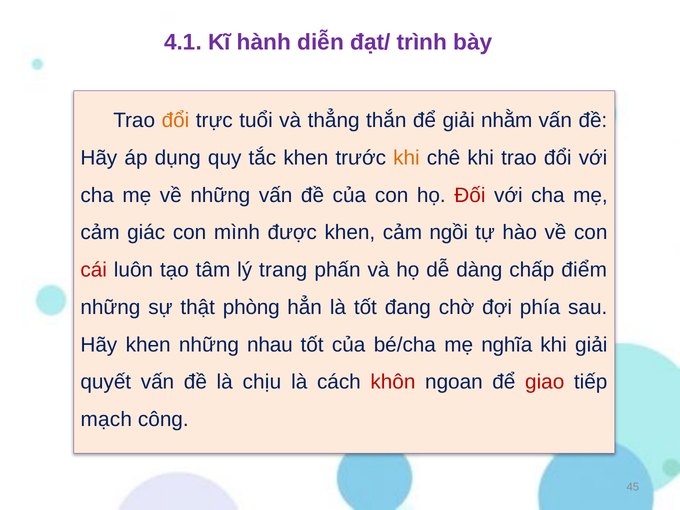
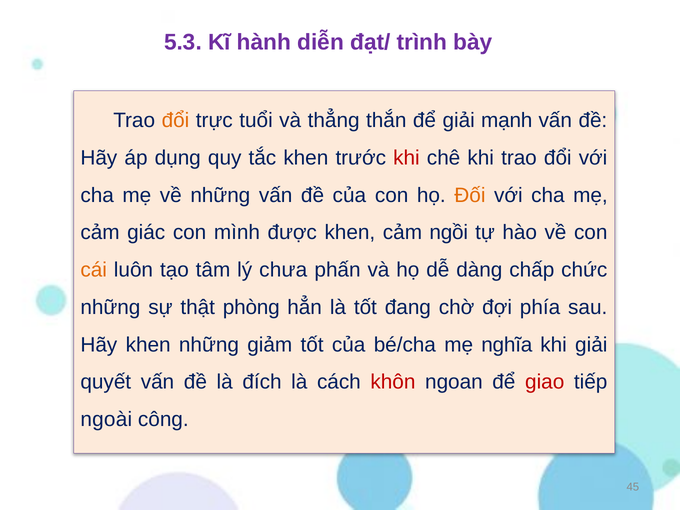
4.1: 4.1 -> 5.3
nhằm: nhằm -> mạnh
khi at (406, 158) colour: orange -> red
Đối colour: red -> orange
cái colour: red -> orange
trang: trang -> chưa
điểm: điểm -> chức
nhau: nhau -> giảm
chịu: chịu -> đích
mạch: mạch -> ngoài
